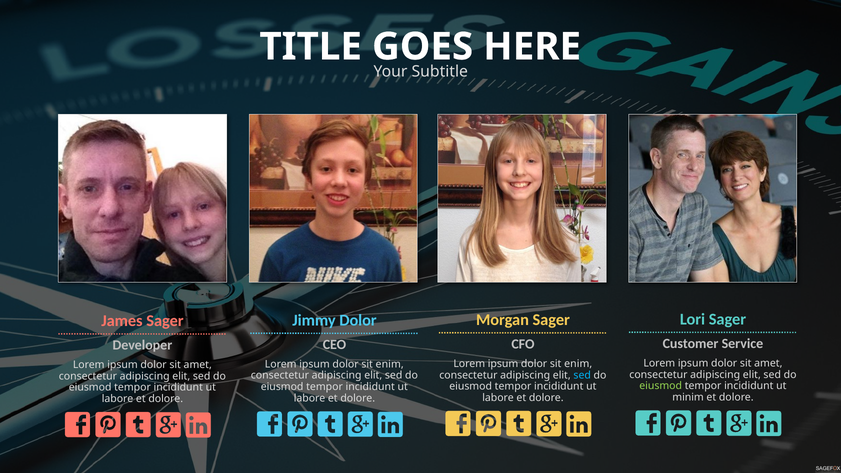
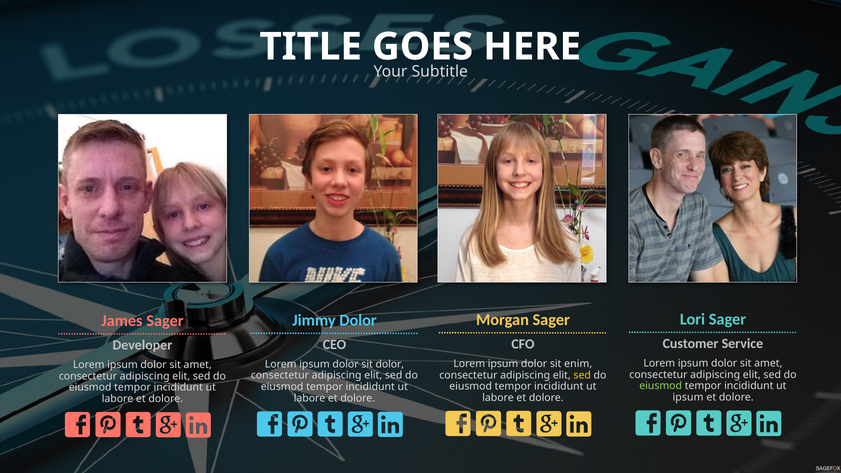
enim at (390, 364): enim -> dolor
sed at (582, 375) colour: light blue -> yellow
minim at (688, 397): minim -> ipsum
